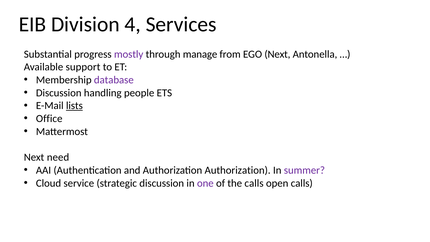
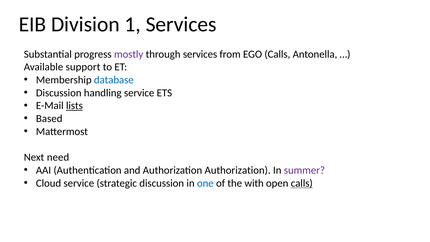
4: 4 -> 1
through manage: manage -> services
EGO Next: Next -> Calls
database colour: purple -> blue
handling people: people -> service
Office: Office -> Based
one colour: purple -> blue
the calls: calls -> with
calls at (302, 183) underline: none -> present
